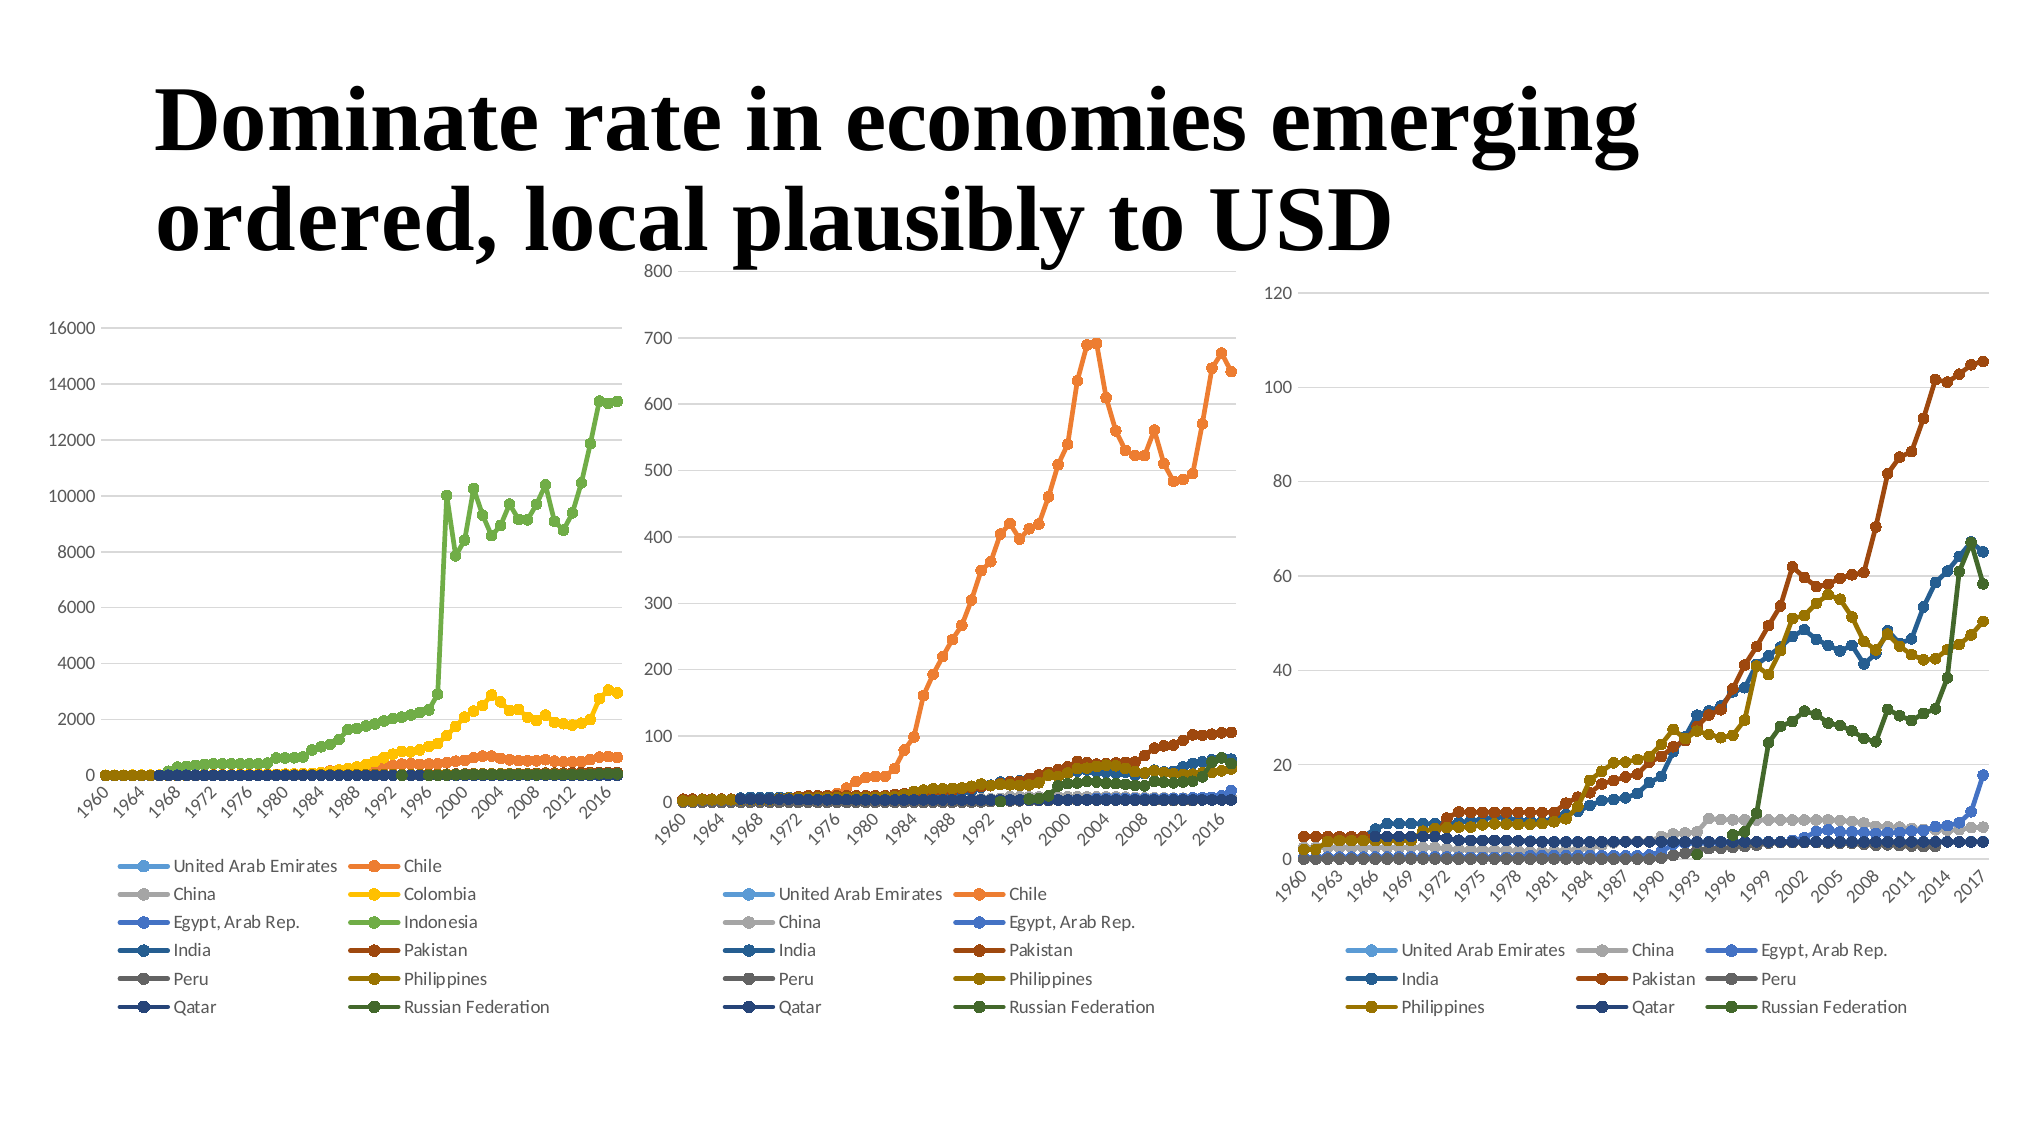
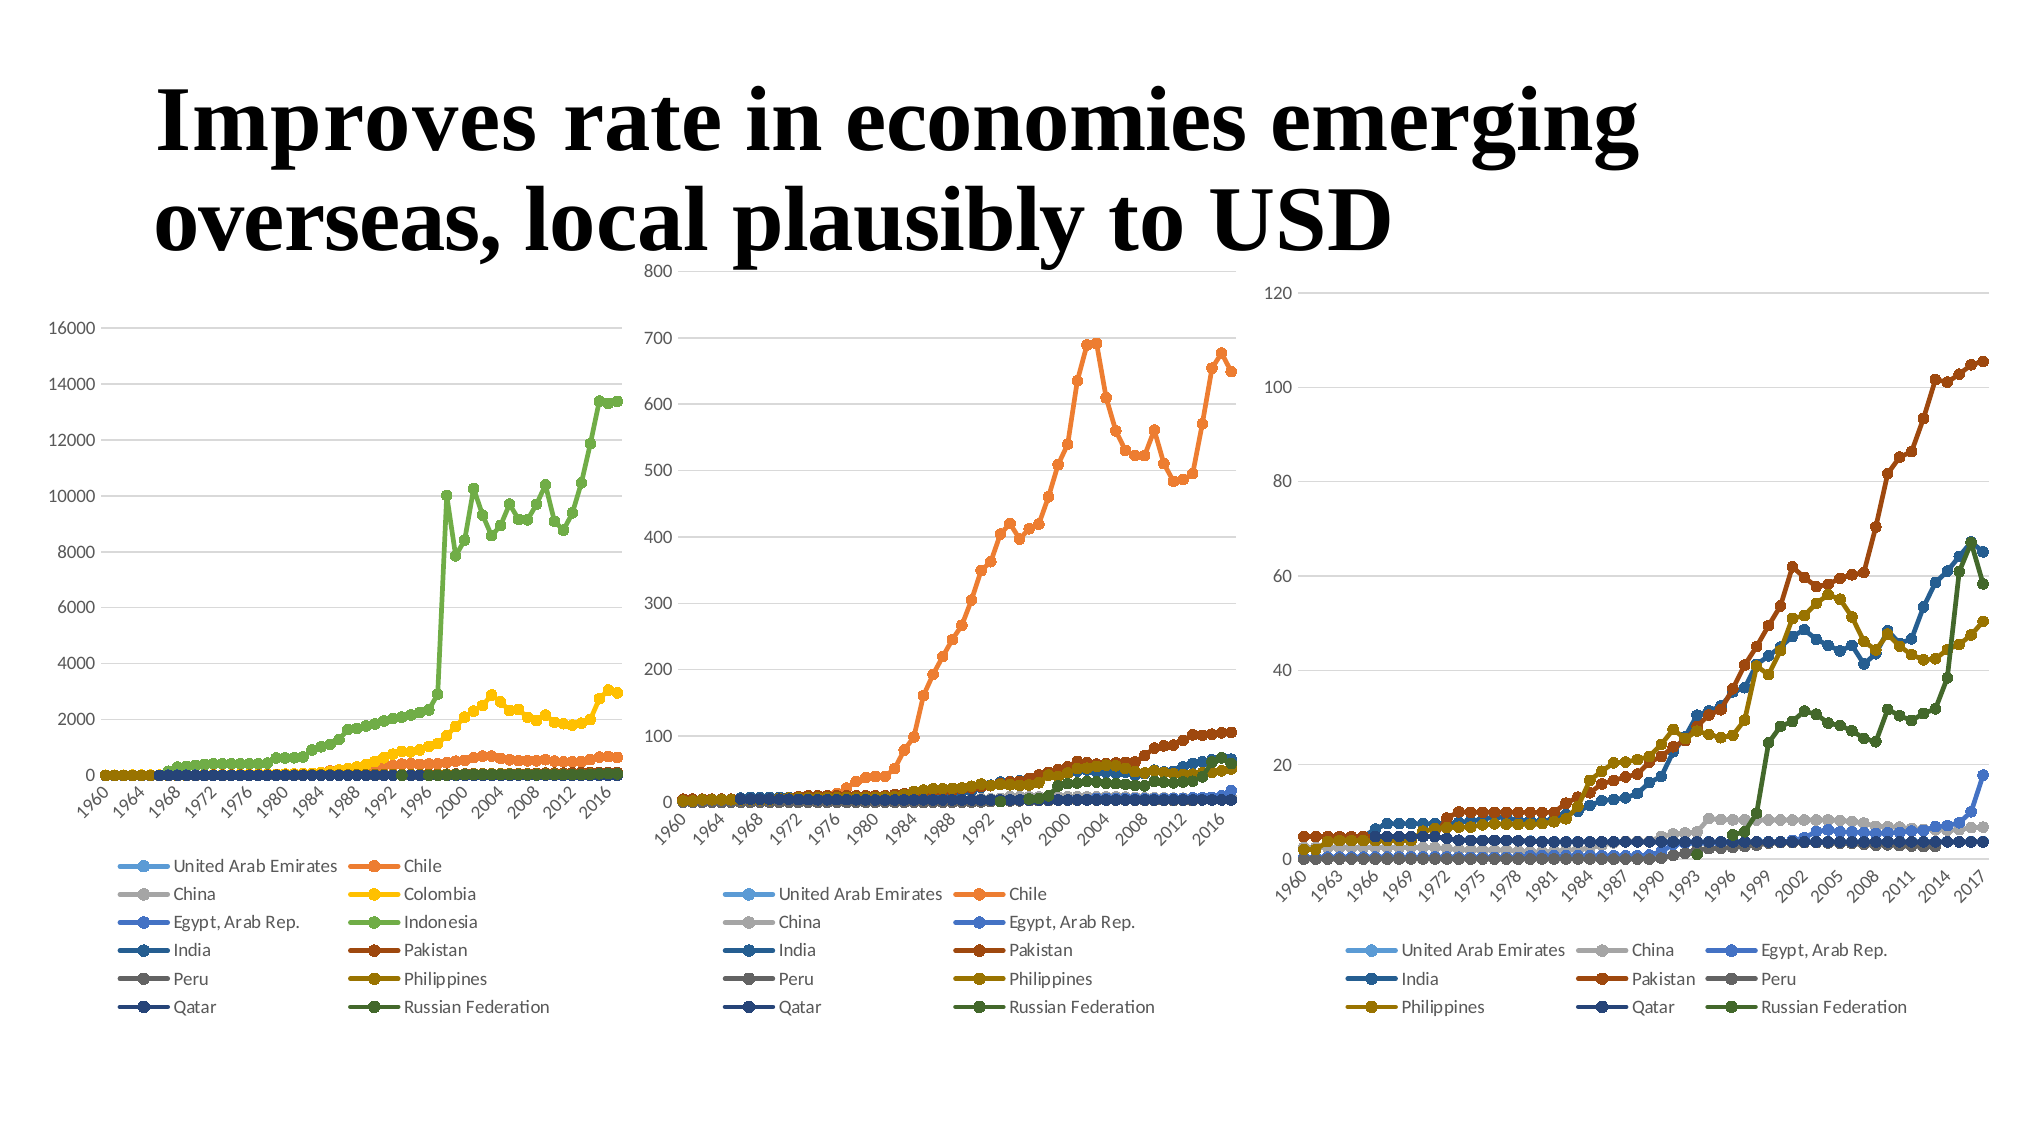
Dominate: Dominate -> Improves
ordered: ordered -> overseas
